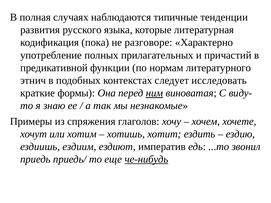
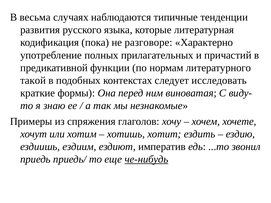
полная: полная -> весьма
этнич: этнич -> такой
ним underline: present -> none
